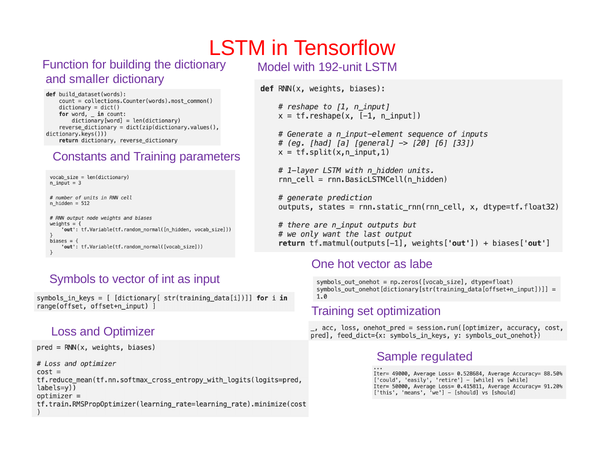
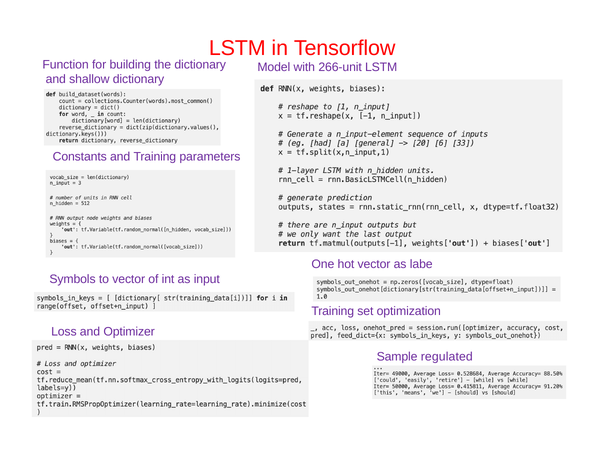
192-unit: 192-unit -> 266-unit
smaller: smaller -> shallow
